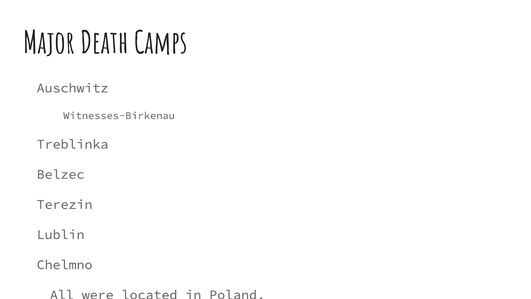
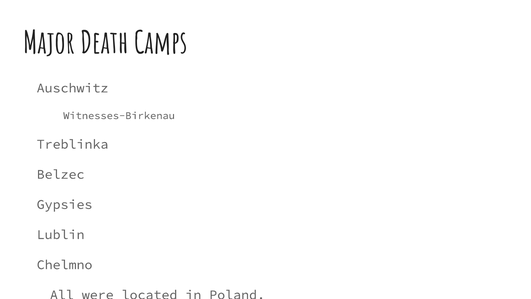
Terezin: Terezin -> Gypsies
